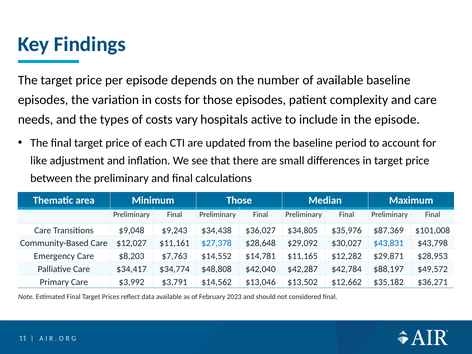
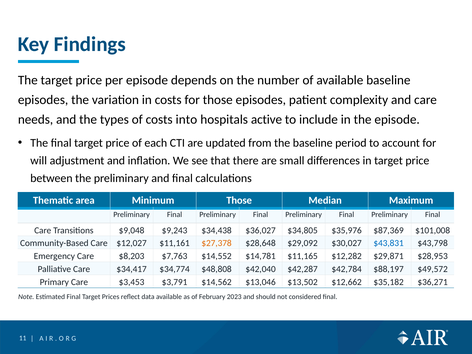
vary: vary -> into
like: like -> will
$27,378 colour: blue -> orange
$3,992: $3,992 -> $3,453
